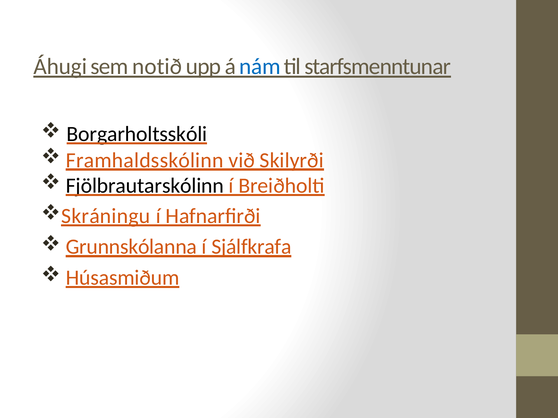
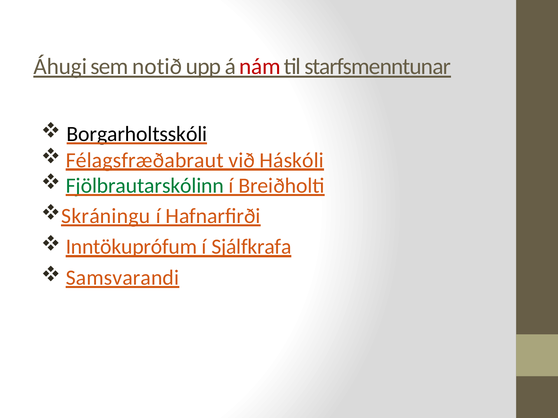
nám colour: blue -> red
Framhaldsskólinn: Framhaldsskólinn -> Félagsfræðabraut
Skilyrði: Skilyrði -> Háskóli
Fjölbrautarskólinn colour: black -> green
Grunnskólanna: Grunnskólanna -> Inntökuprófum
Húsasmiðum: Húsasmiðum -> Samsvarandi
